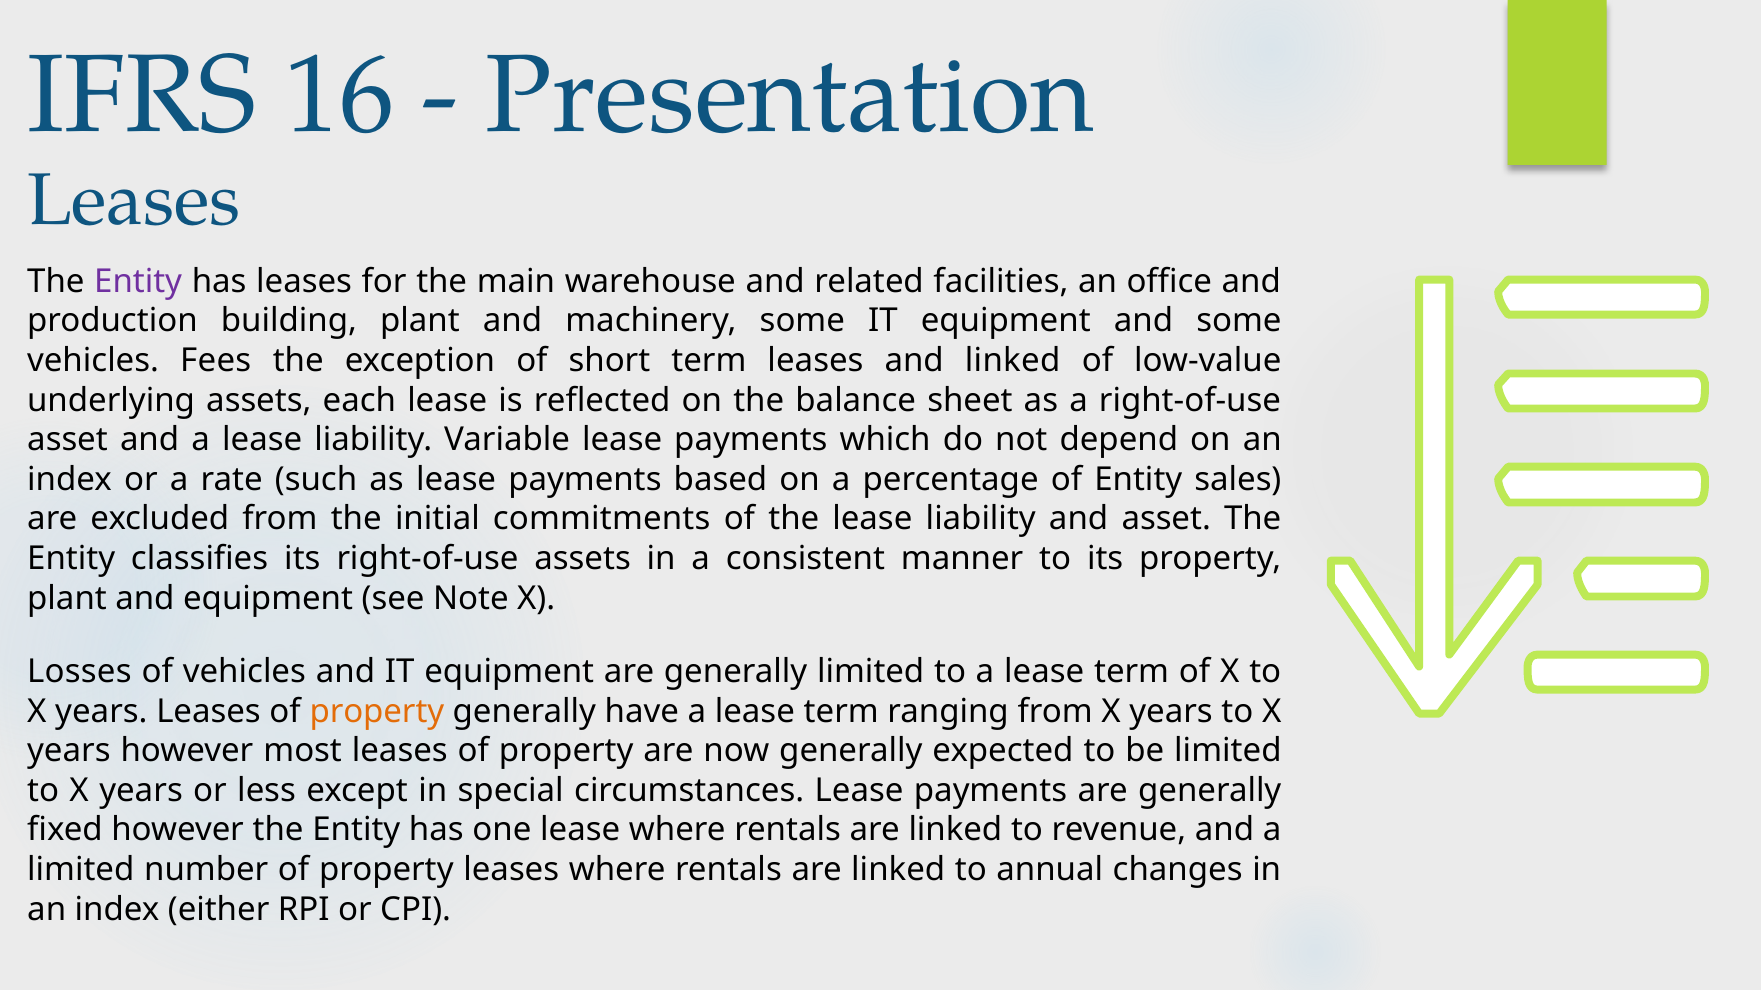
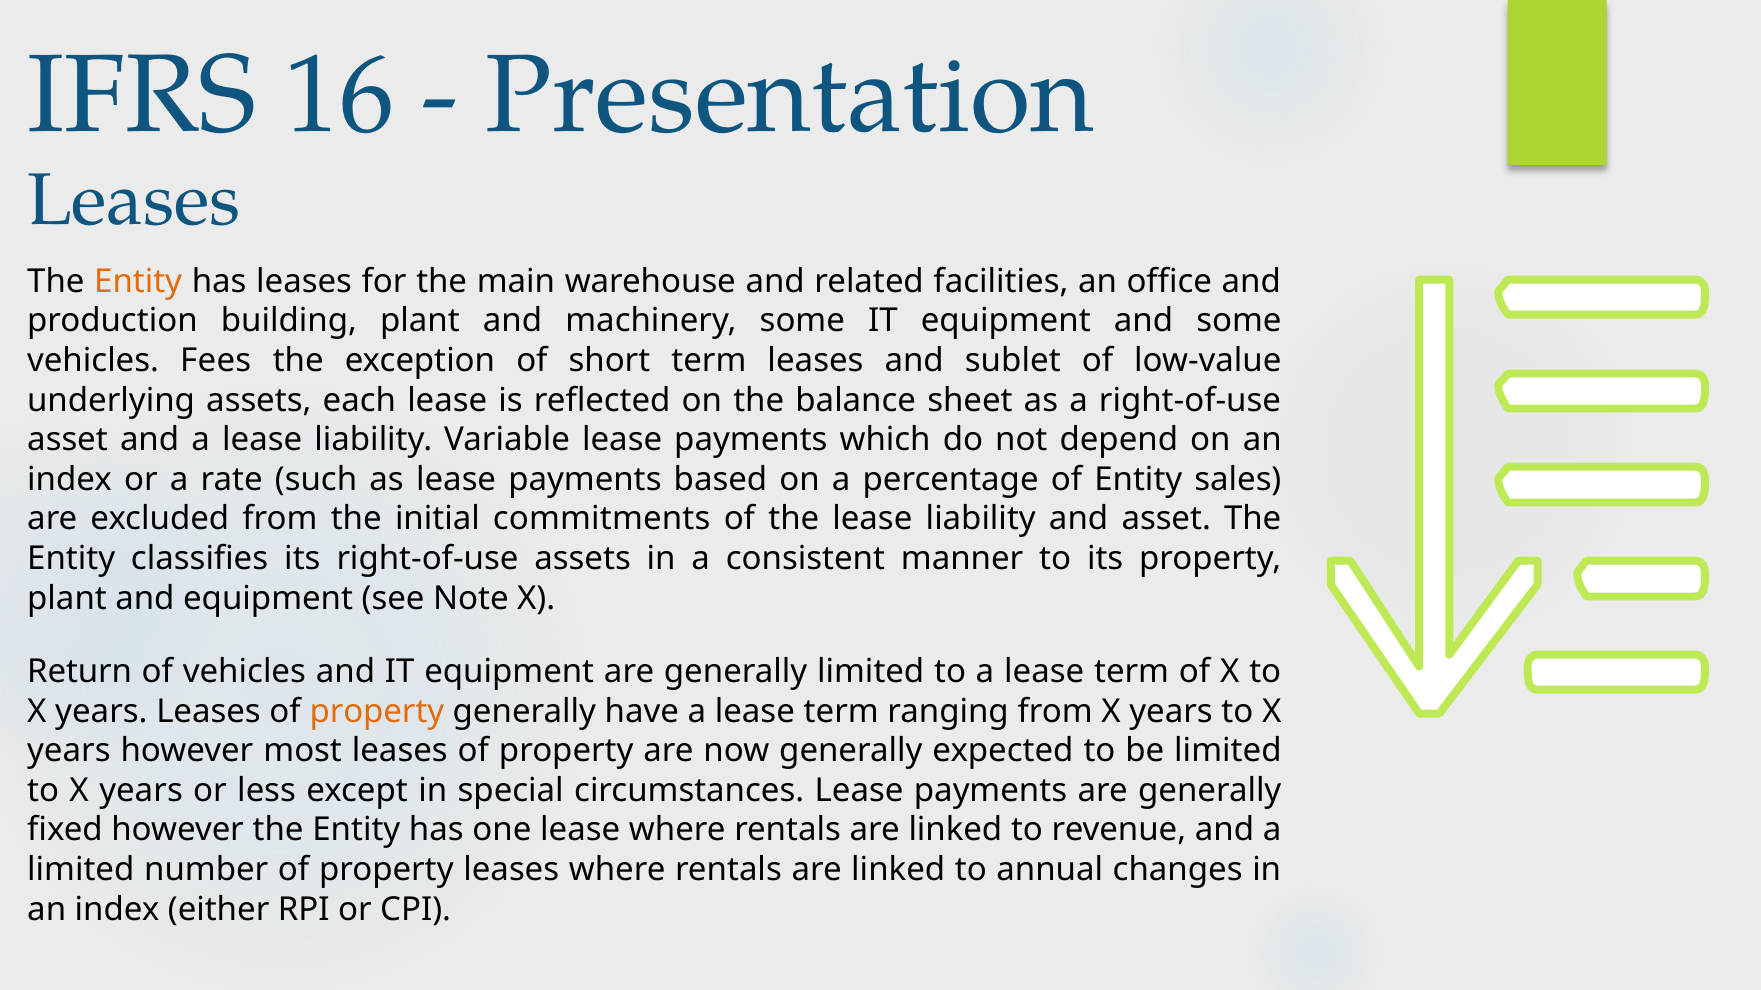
Entity at (138, 282) colour: purple -> orange
and linked: linked -> sublet
Losses: Losses -> Return
